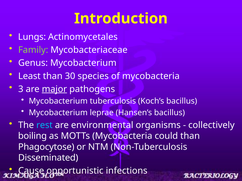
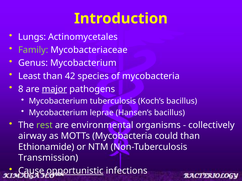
30: 30 -> 42
3: 3 -> 8
rest colour: light blue -> light green
boiling: boiling -> airway
Phagocytose: Phagocytose -> Ethionamide
Disseminated: Disseminated -> Transmission
opportunistic underline: none -> present
